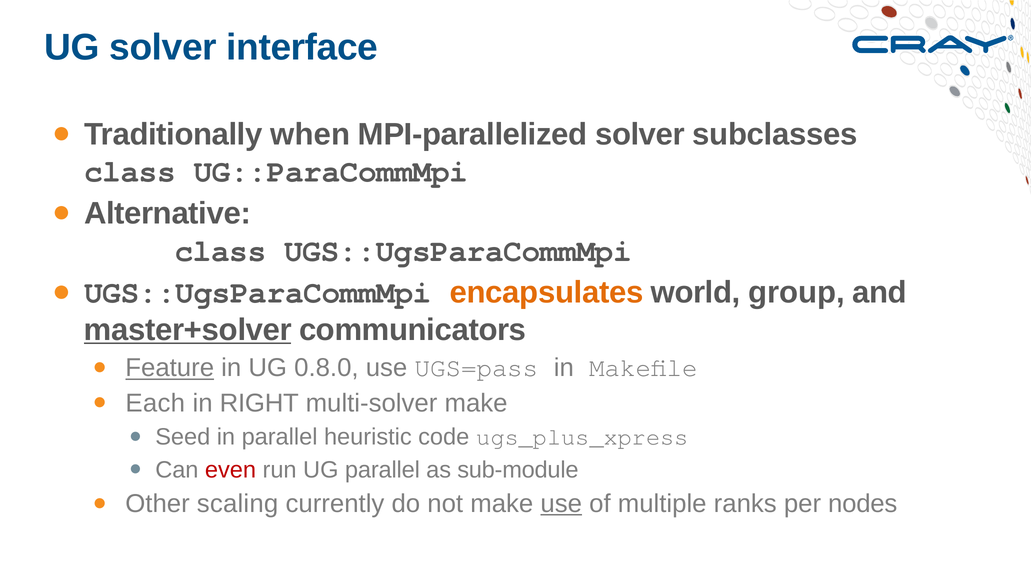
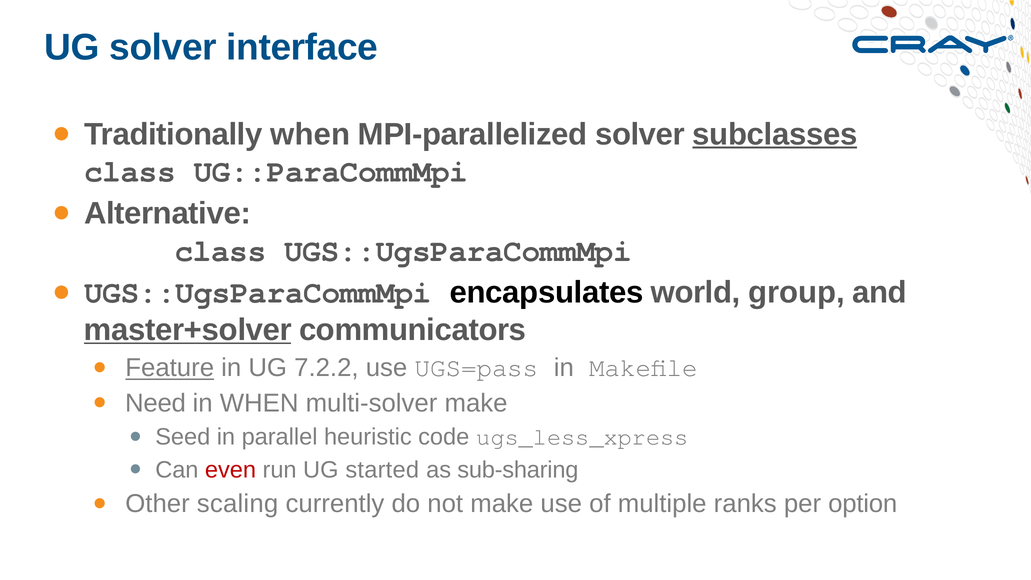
subclasses underline: none -> present
encapsulates colour: orange -> black
0.8.0: 0.8.0 -> 7.2.2
Each: Each -> Need
in RIGHT: RIGHT -> WHEN
ugs_plus_xpress: ugs_plus_xpress -> ugs_less_xpress
UG parallel: parallel -> started
sub-module: sub-module -> sub-sharing
use at (561, 504) underline: present -> none
nodes: nodes -> option
